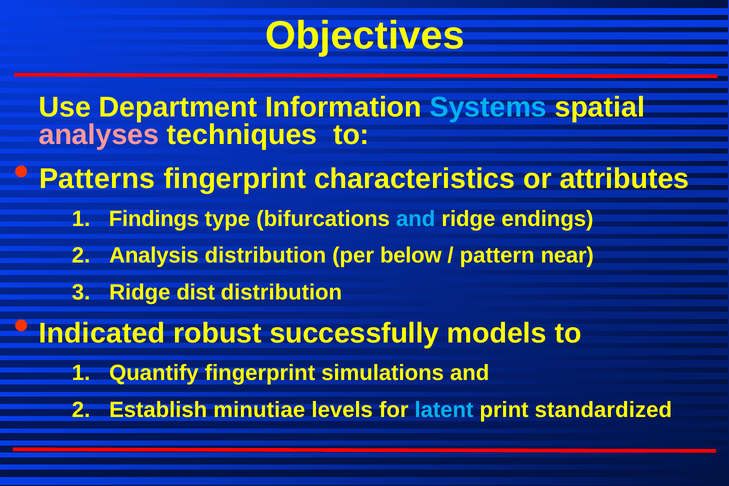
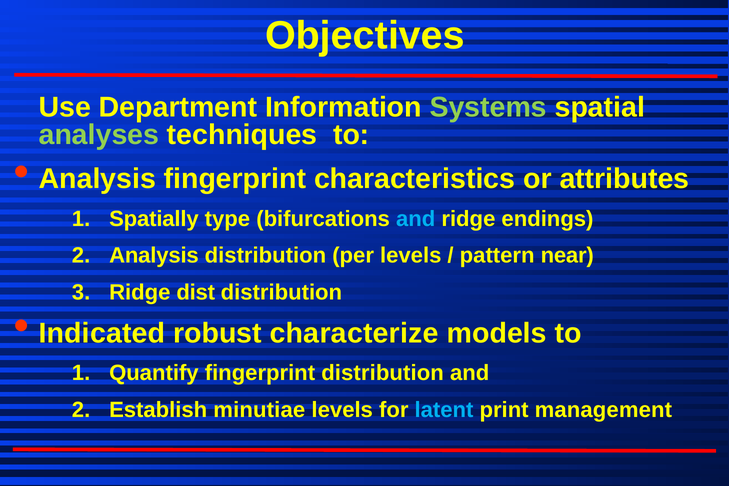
Systems colour: light blue -> light green
analyses colour: pink -> light green
Patterns at (97, 179): Patterns -> Analysis
Findings: Findings -> Spatially
per below: below -> levels
successfully: successfully -> characterize
fingerprint simulations: simulations -> distribution
standardized: standardized -> management
